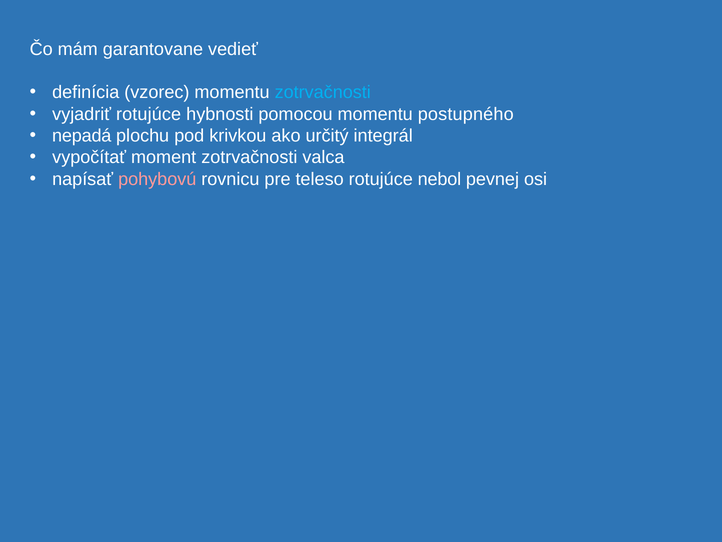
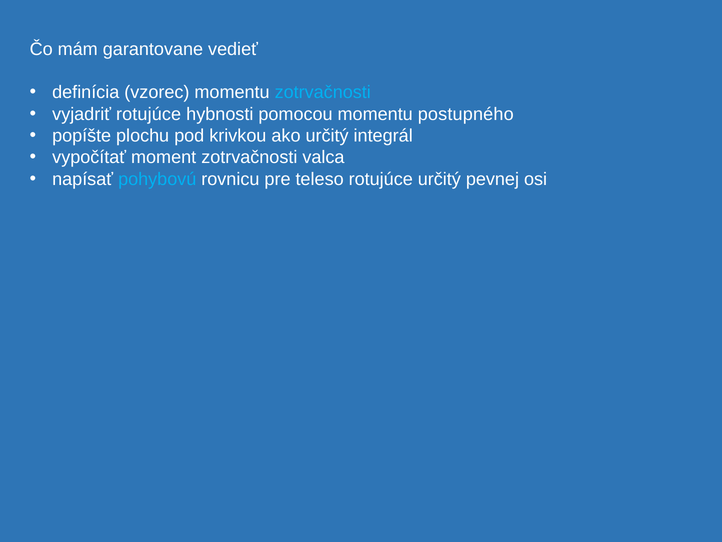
nepadá: nepadá -> popíšte
pohybovú colour: pink -> light blue
rotujúce nebol: nebol -> určitý
